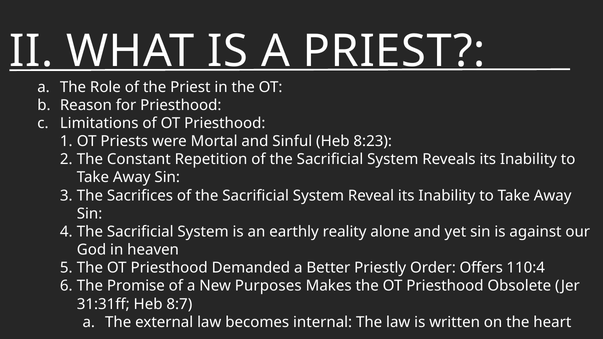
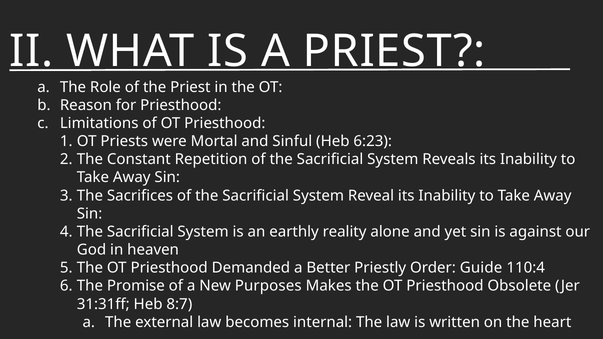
8:23: 8:23 -> 6:23
Offers: Offers -> Guide
